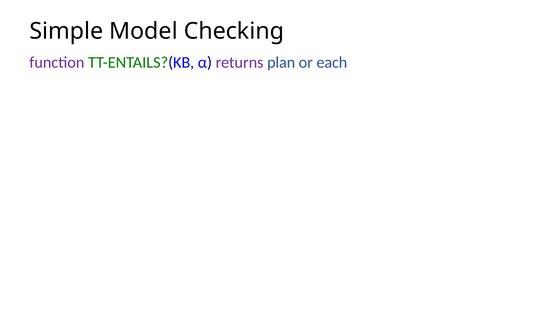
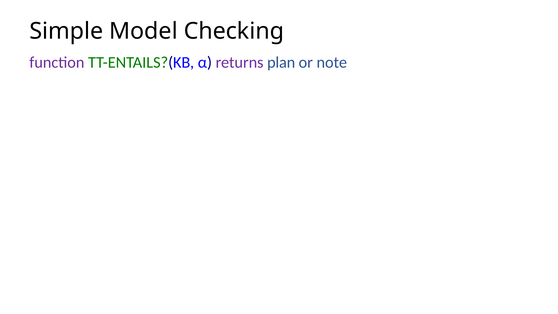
each: each -> note
